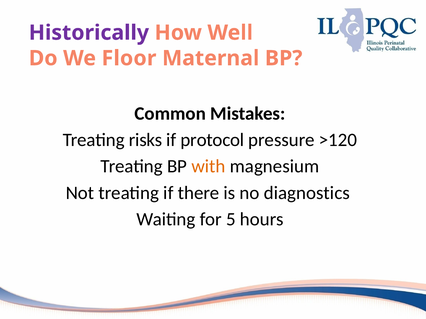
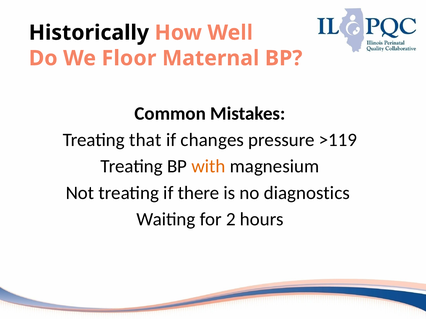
Historically colour: purple -> black
risks: risks -> that
protocol: protocol -> changes
>120: >120 -> >119
5: 5 -> 2
